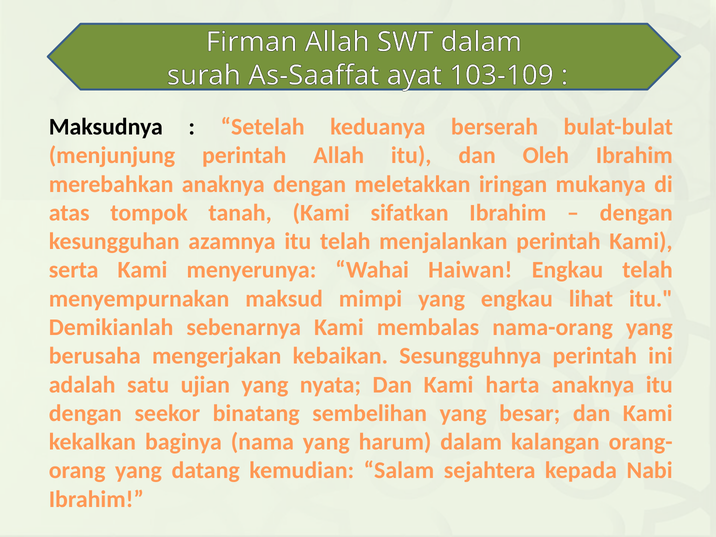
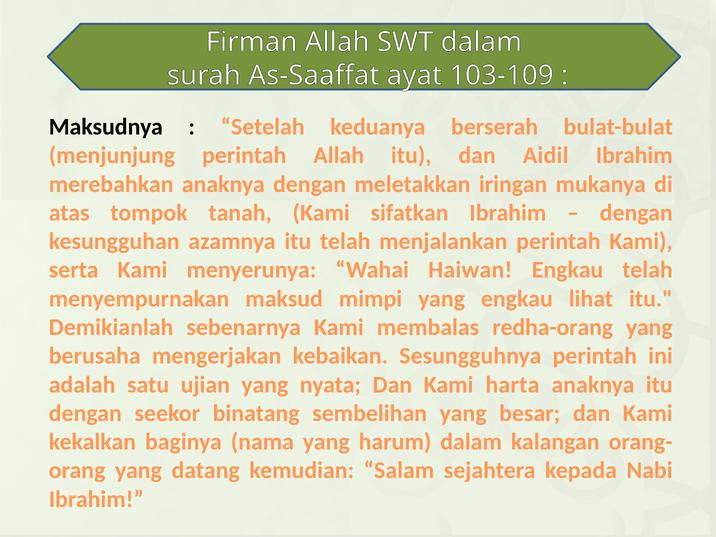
Oleh: Oleh -> Aidil
nama-orang: nama-orang -> redha-orang
